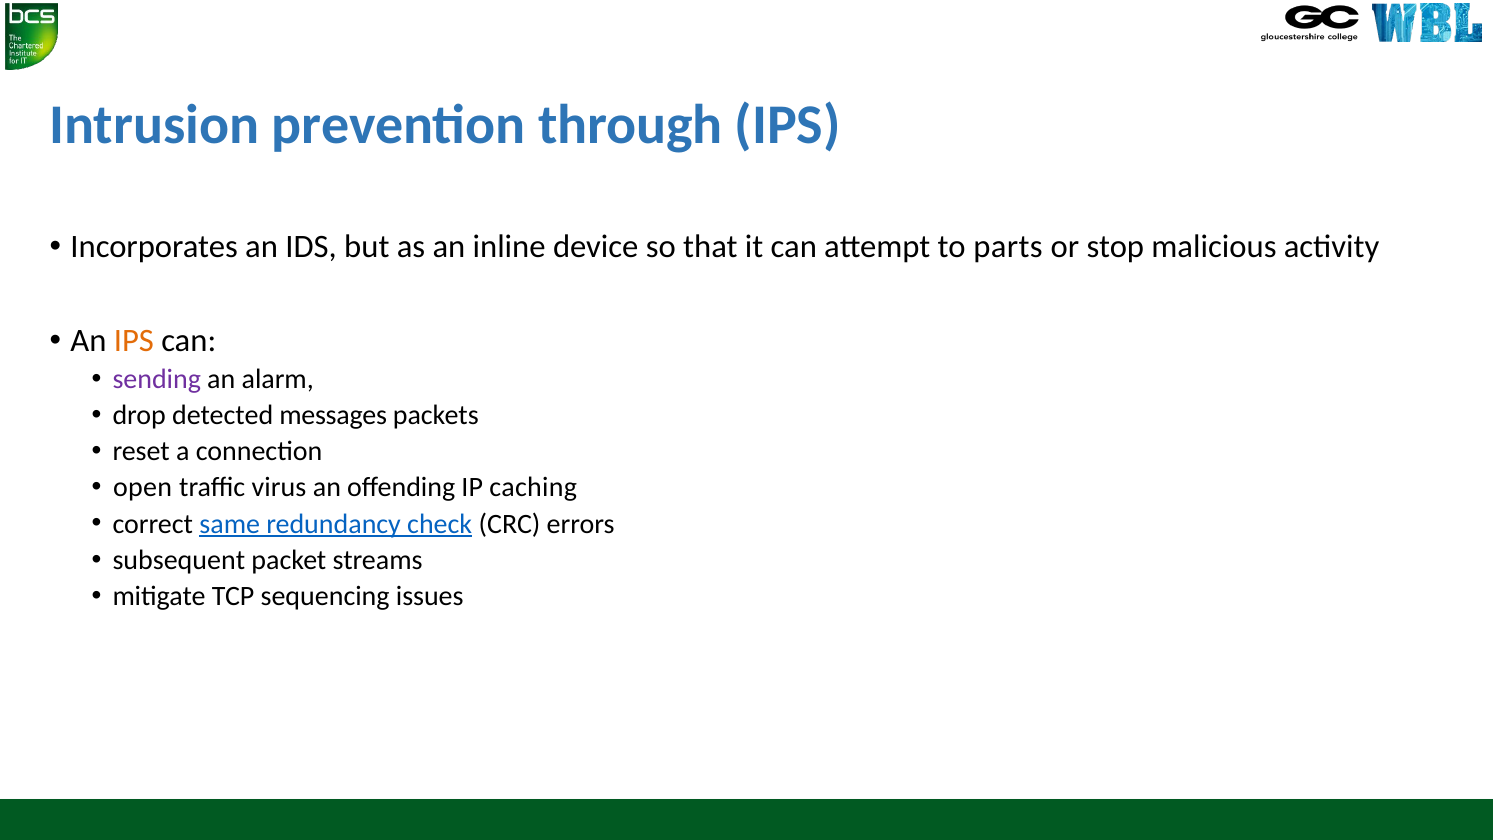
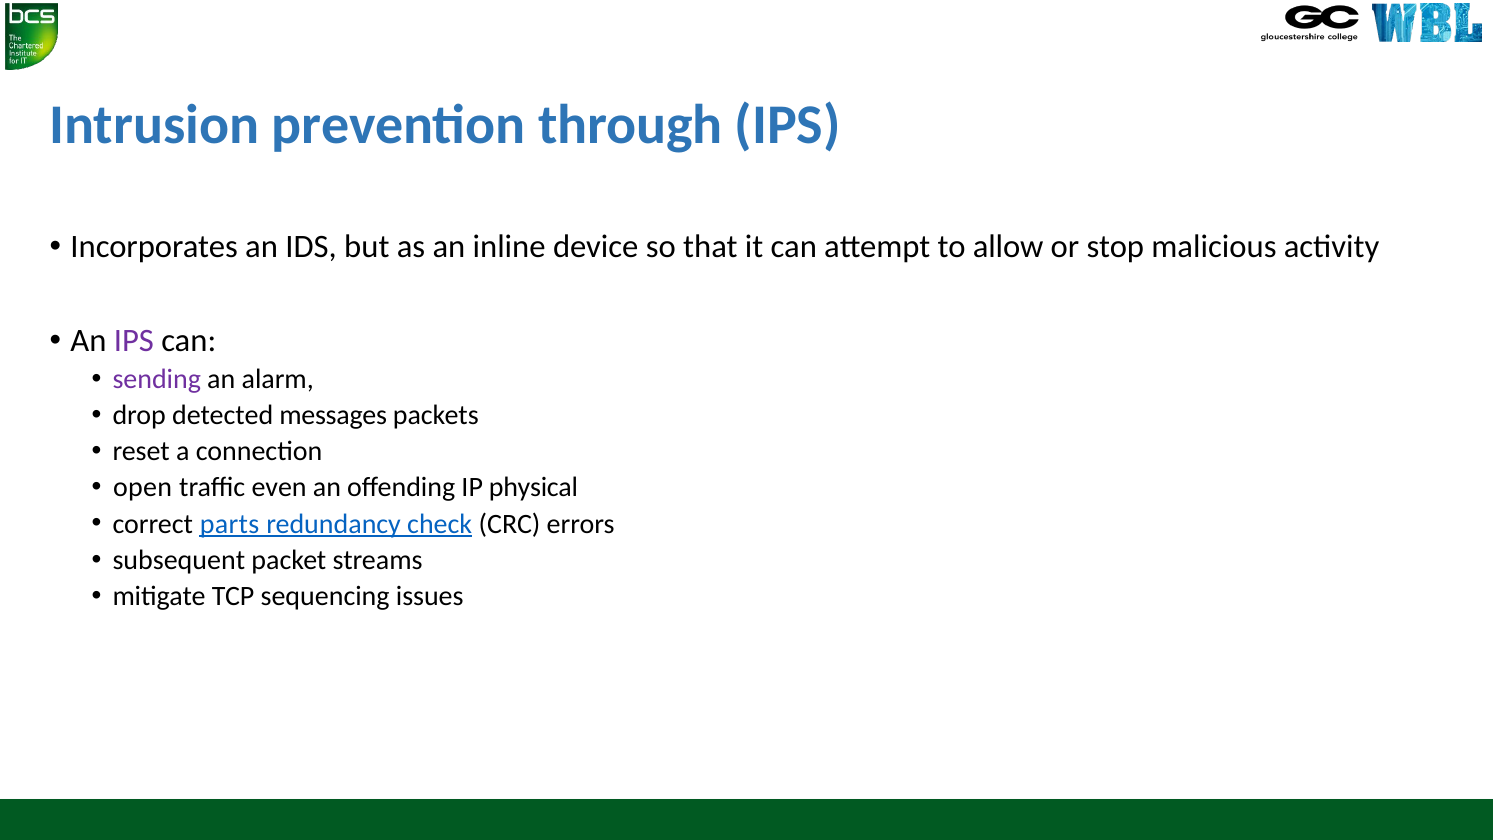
parts: parts -> allow
IPS at (134, 340) colour: orange -> purple
virus: virus -> even
caching: caching -> physical
same: same -> parts
